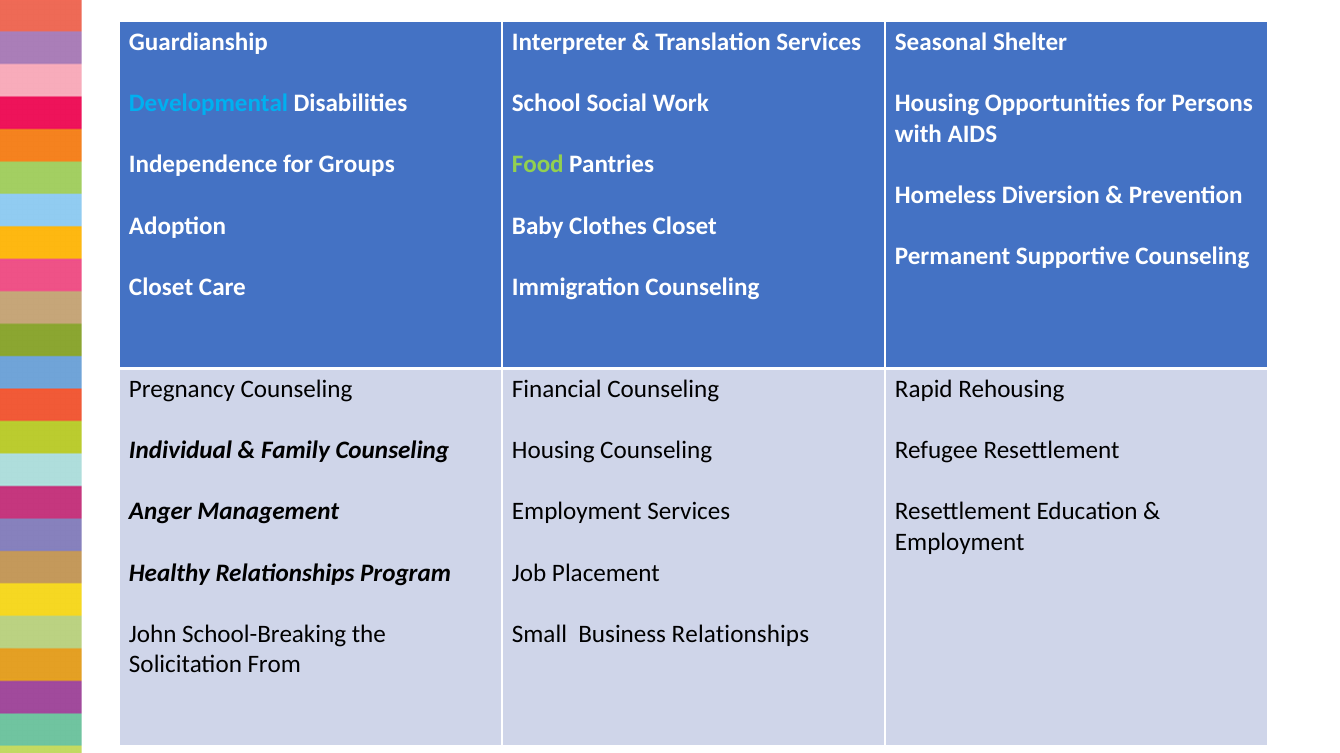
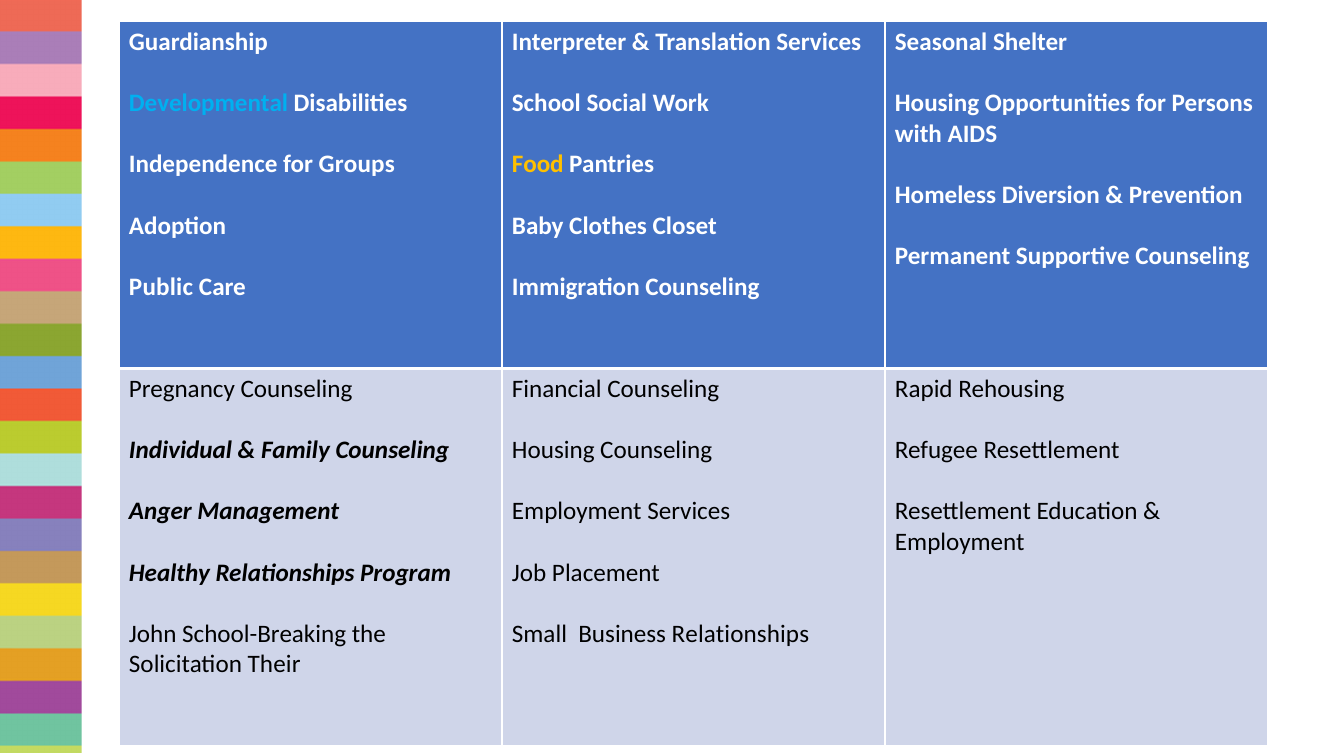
Food colour: light green -> yellow
Closet at (161, 287): Closet -> Public
From: From -> Their
